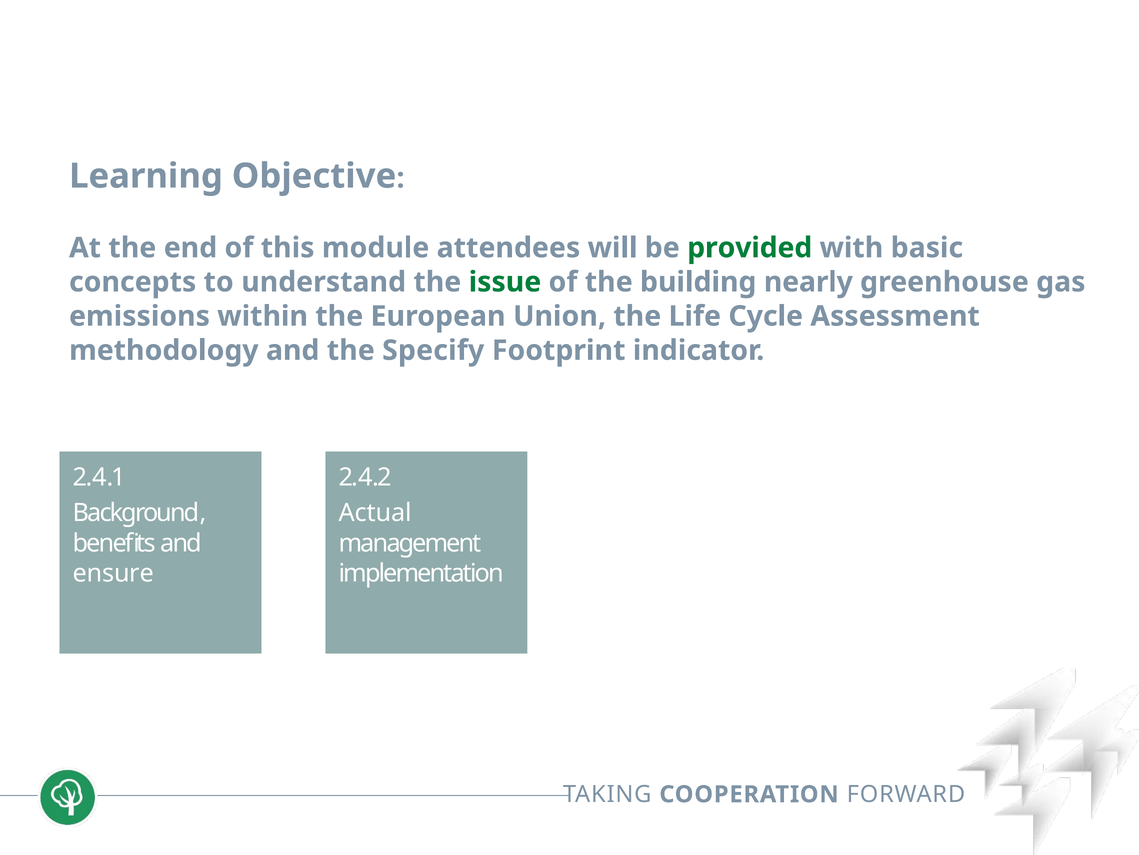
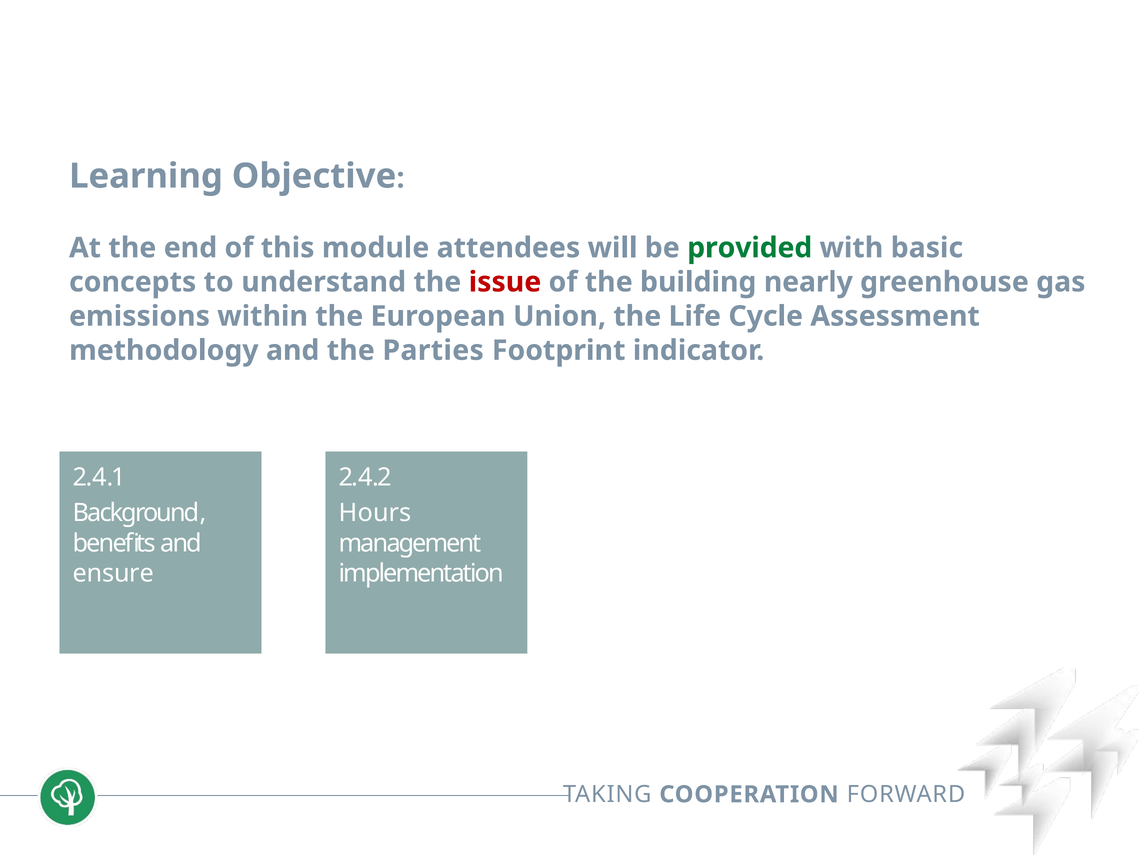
issue colour: green -> red
Specify: Specify -> Parties
Actual: Actual -> Hours
